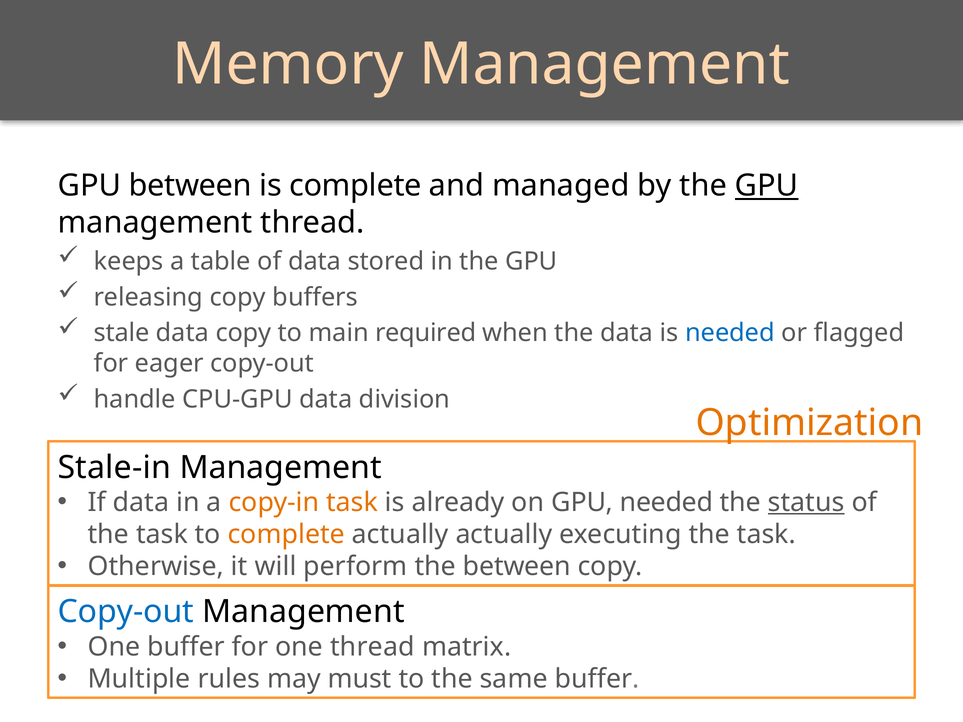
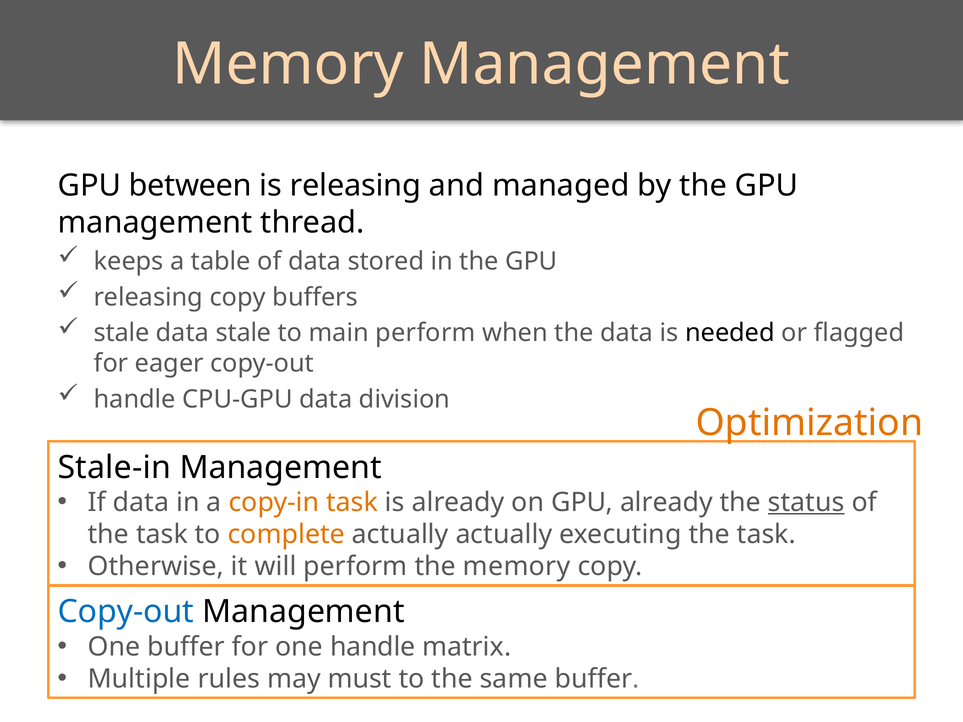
is complete: complete -> releasing
GPU at (767, 186) underline: present -> none
data copy: copy -> stale
main required: required -> perform
needed at (730, 333) colour: blue -> black
GPU needed: needed -> already
the between: between -> memory
one thread: thread -> handle
